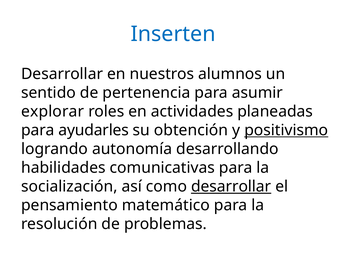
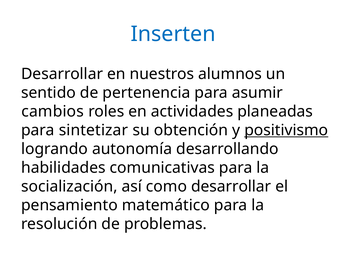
explorar: explorar -> cambios
ayudarles: ayudarles -> sintetizar
desarrollar at (231, 187) underline: present -> none
